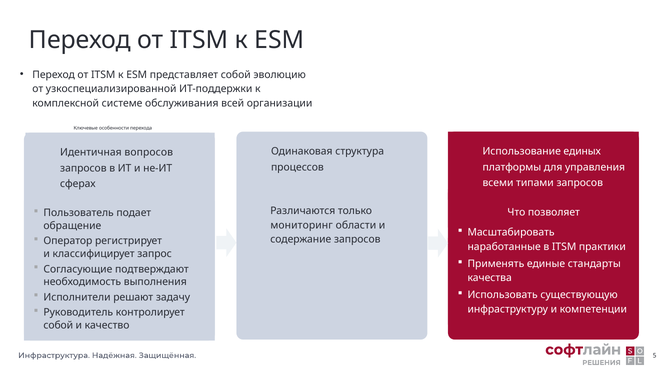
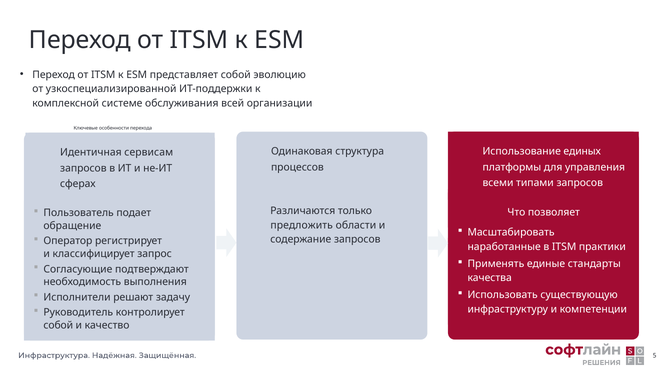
вопросов: вопросов -> сервисам
мониторинг: мониторинг -> предложить
